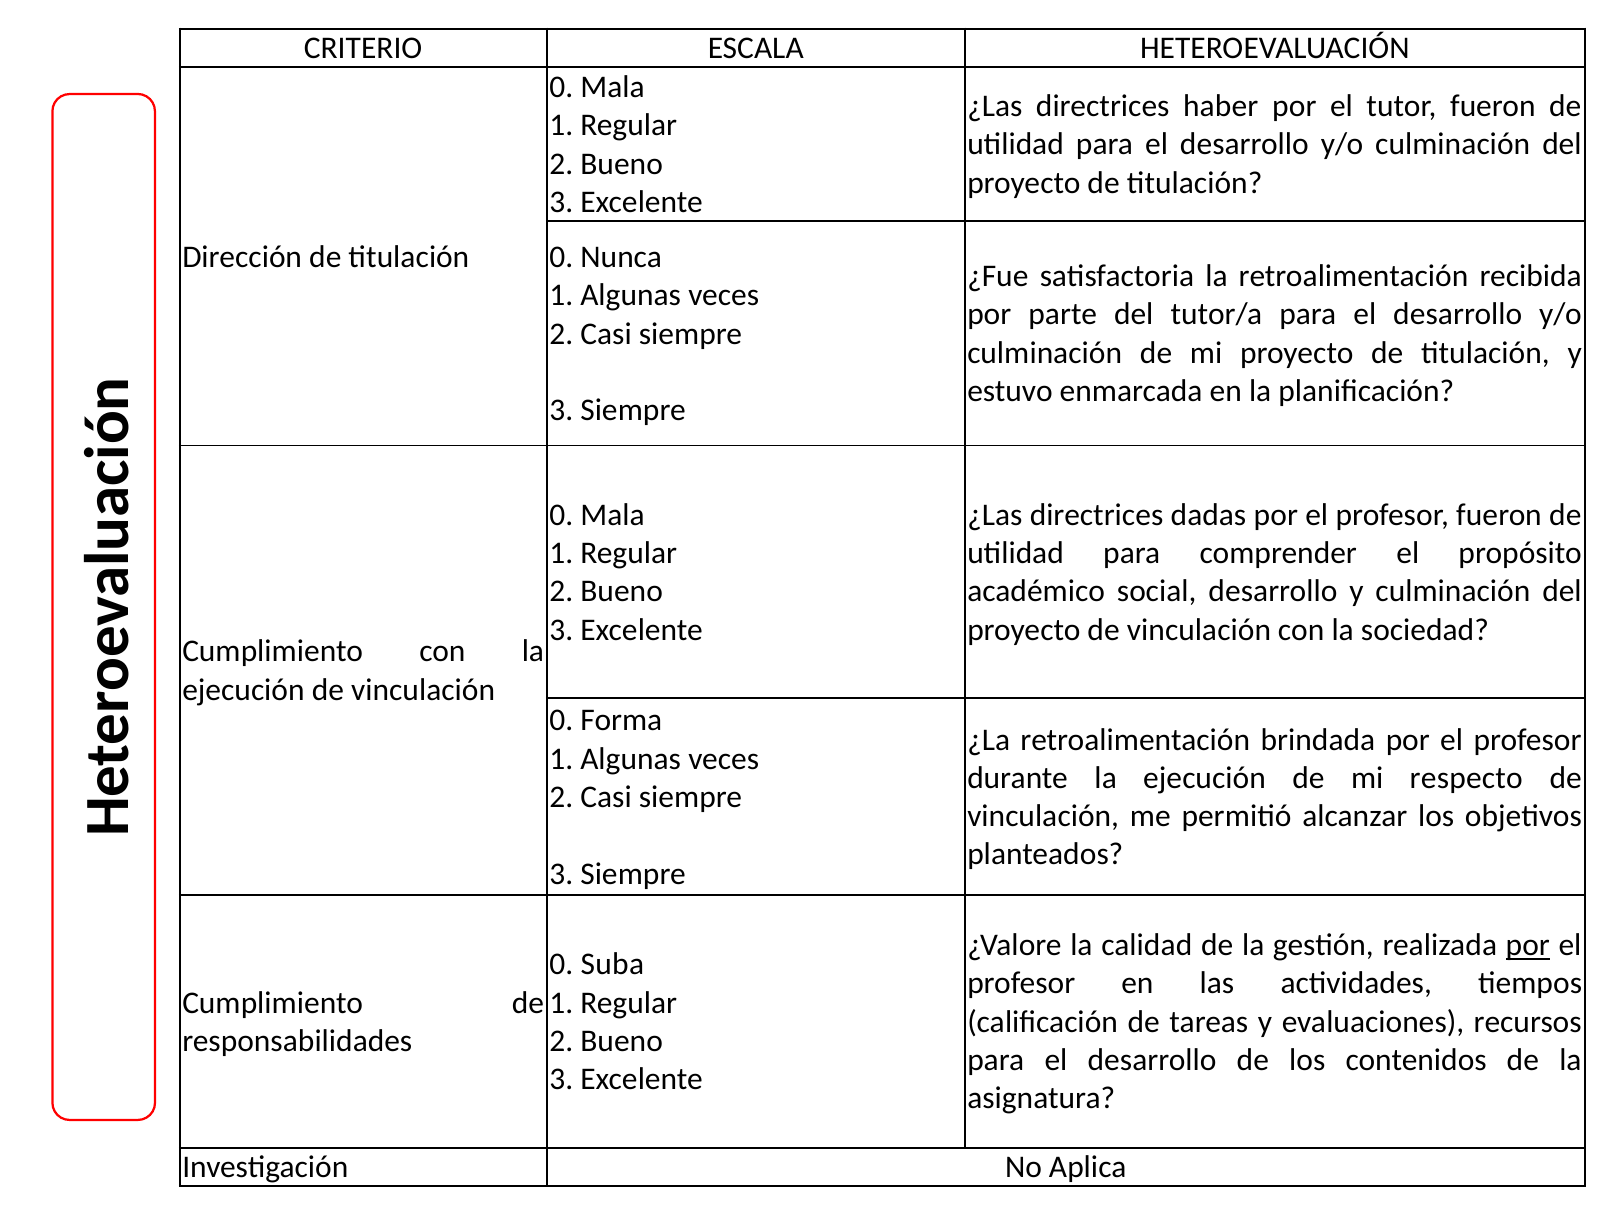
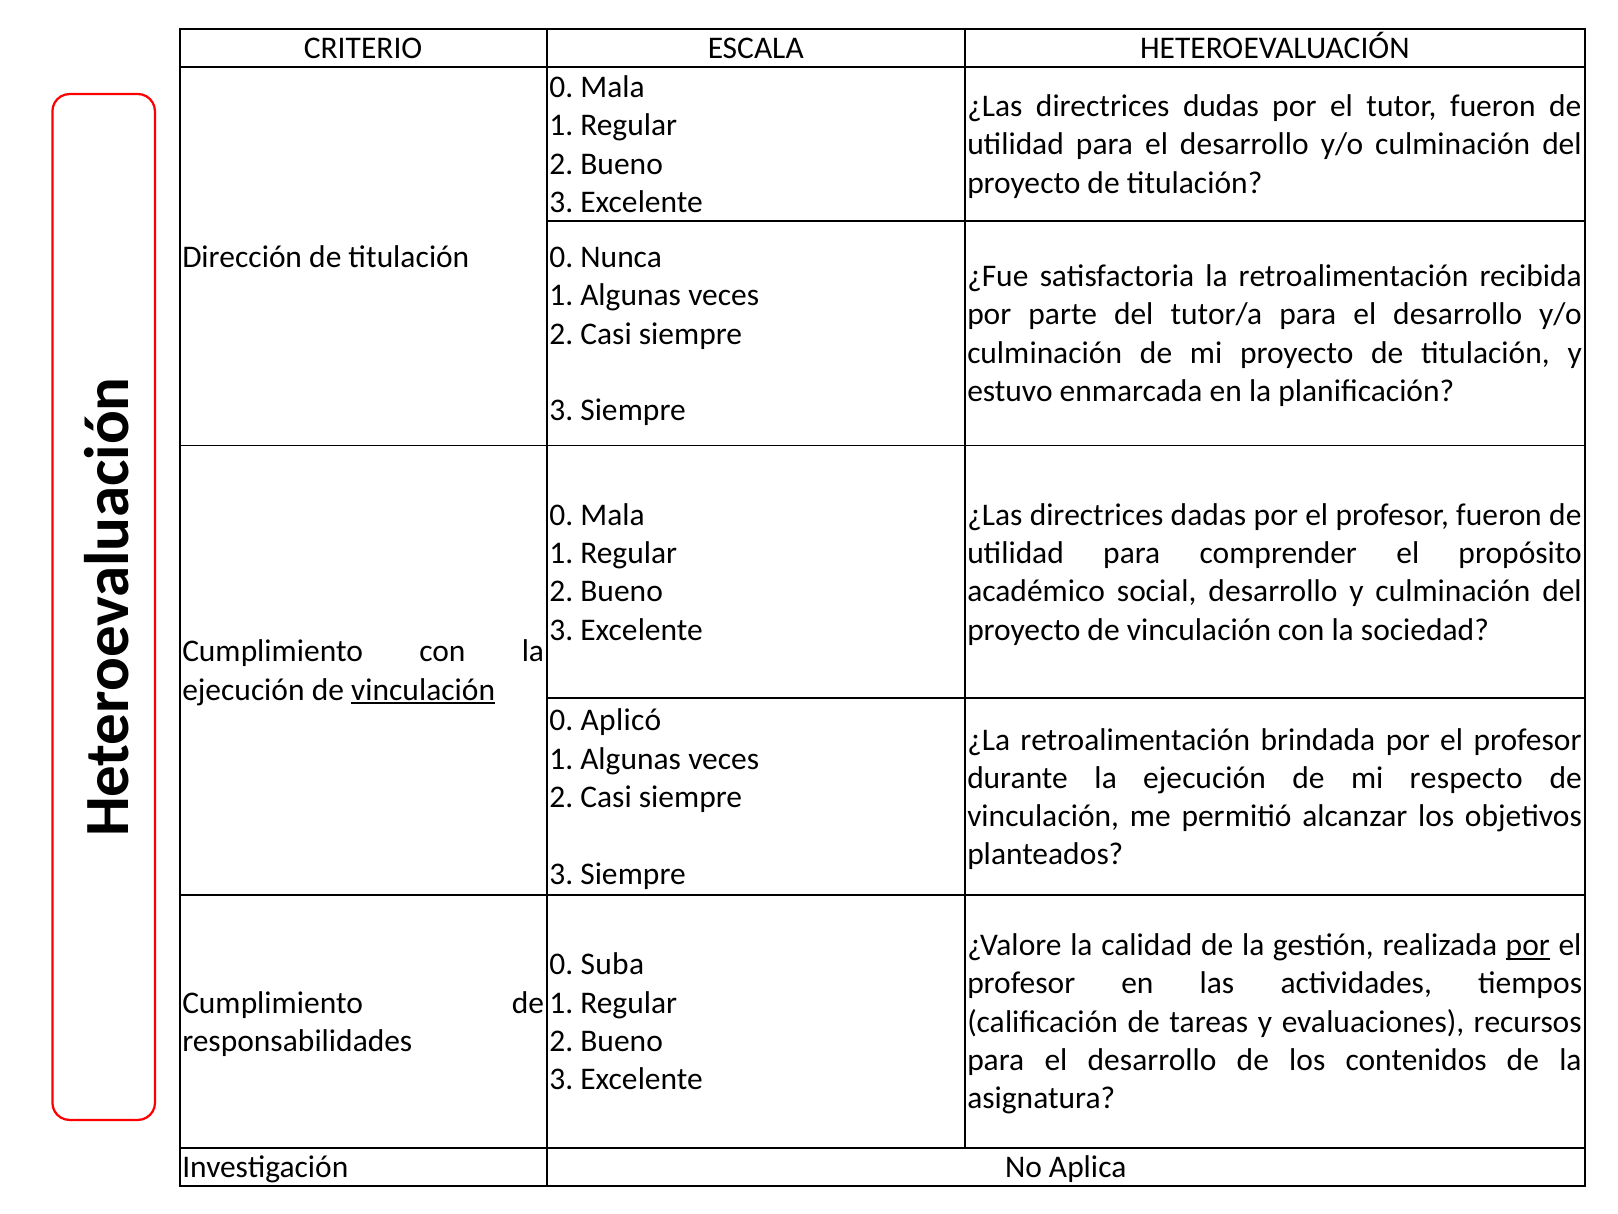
haber: haber -> dudas
vinculación at (423, 690) underline: none -> present
Forma: Forma -> Aplicó
